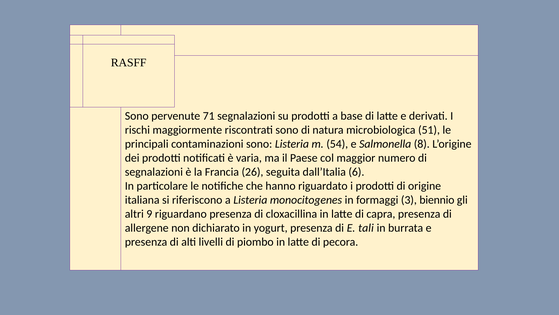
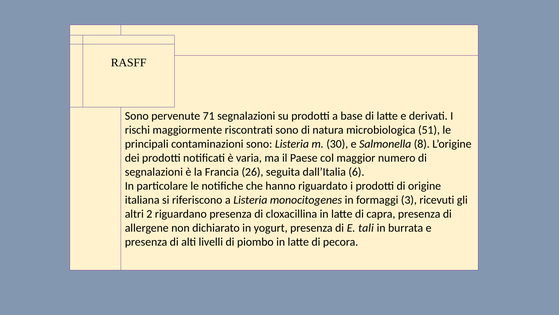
54: 54 -> 30
biennio: biennio -> ricevuti
9: 9 -> 2
